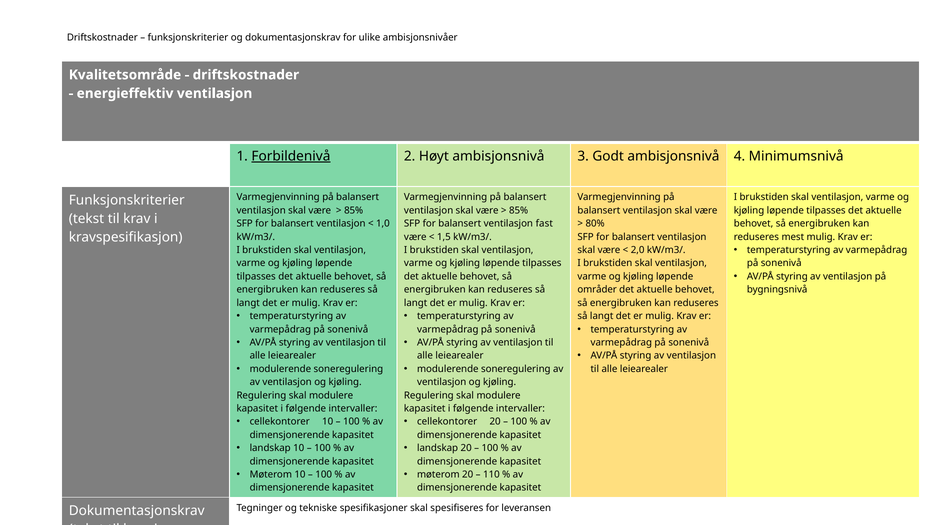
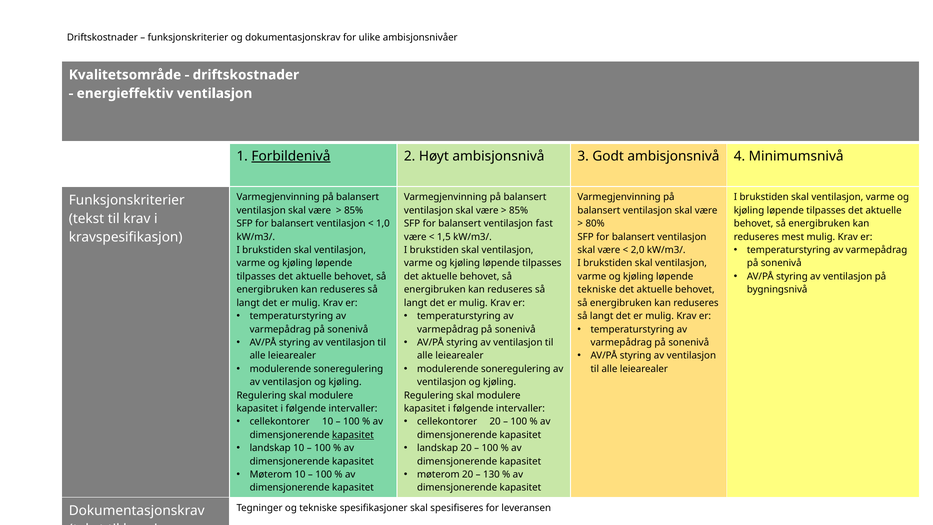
områder at (597, 290): områder -> tekniske
kapasitet at (353, 435) underline: none -> present
110: 110 -> 130
